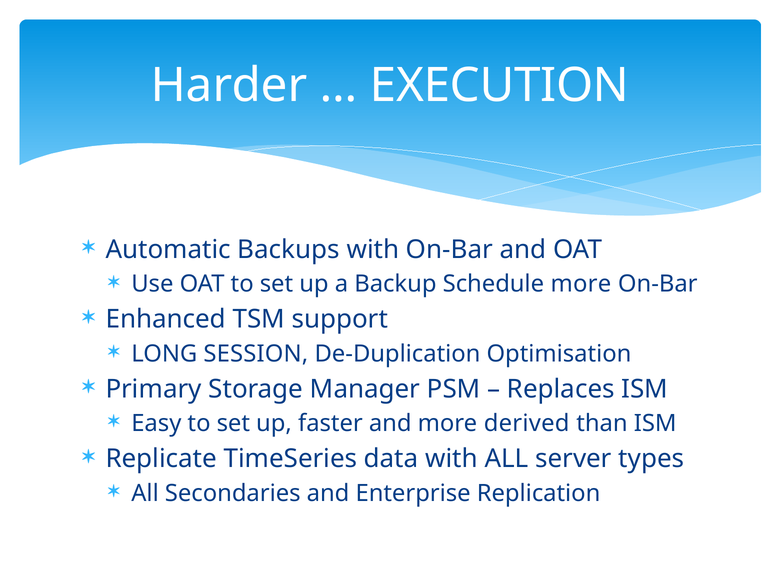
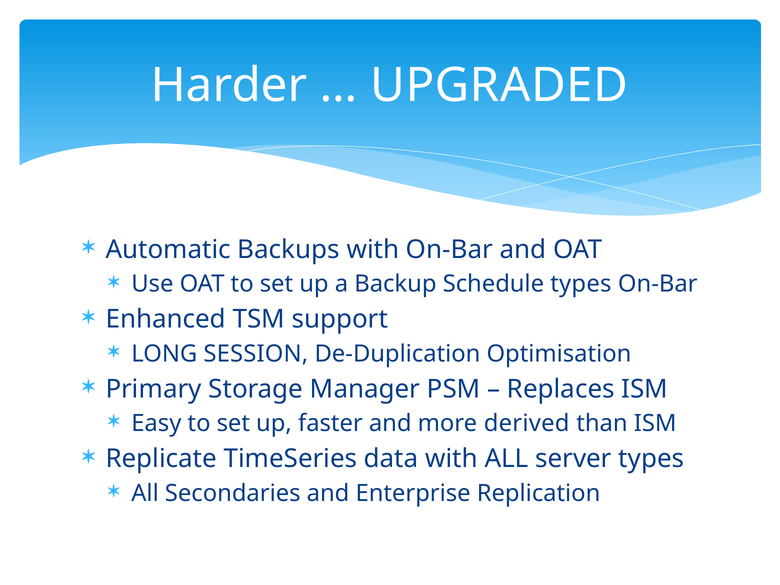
EXECUTION: EXECUTION -> UPGRADED
Schedule more: more -> types
